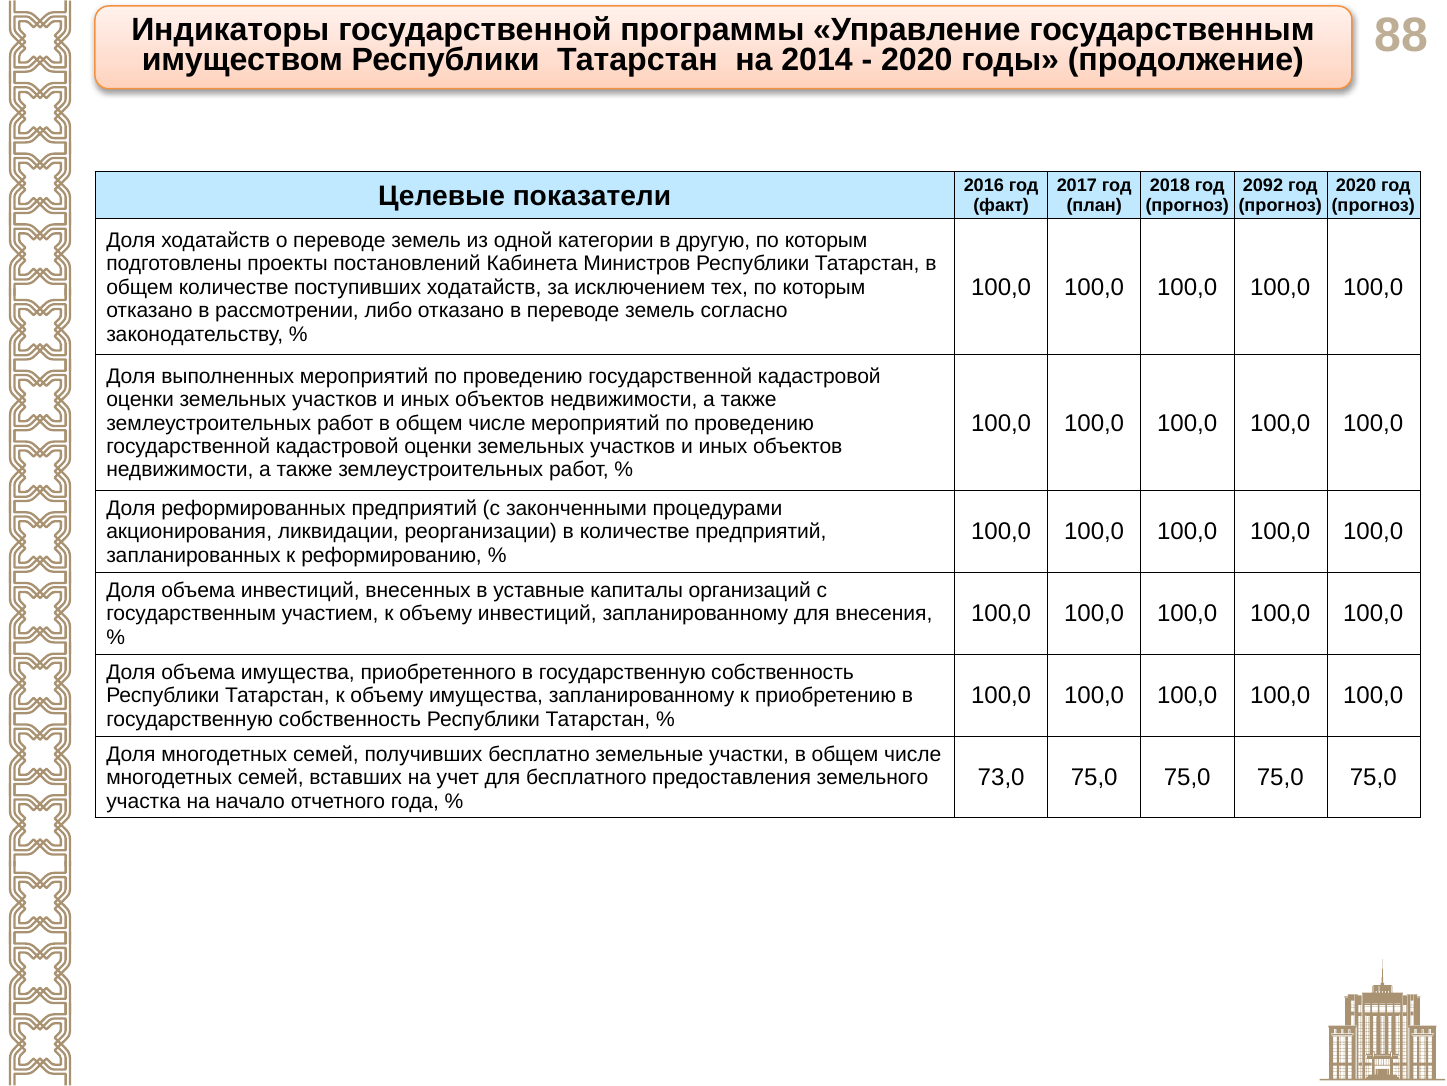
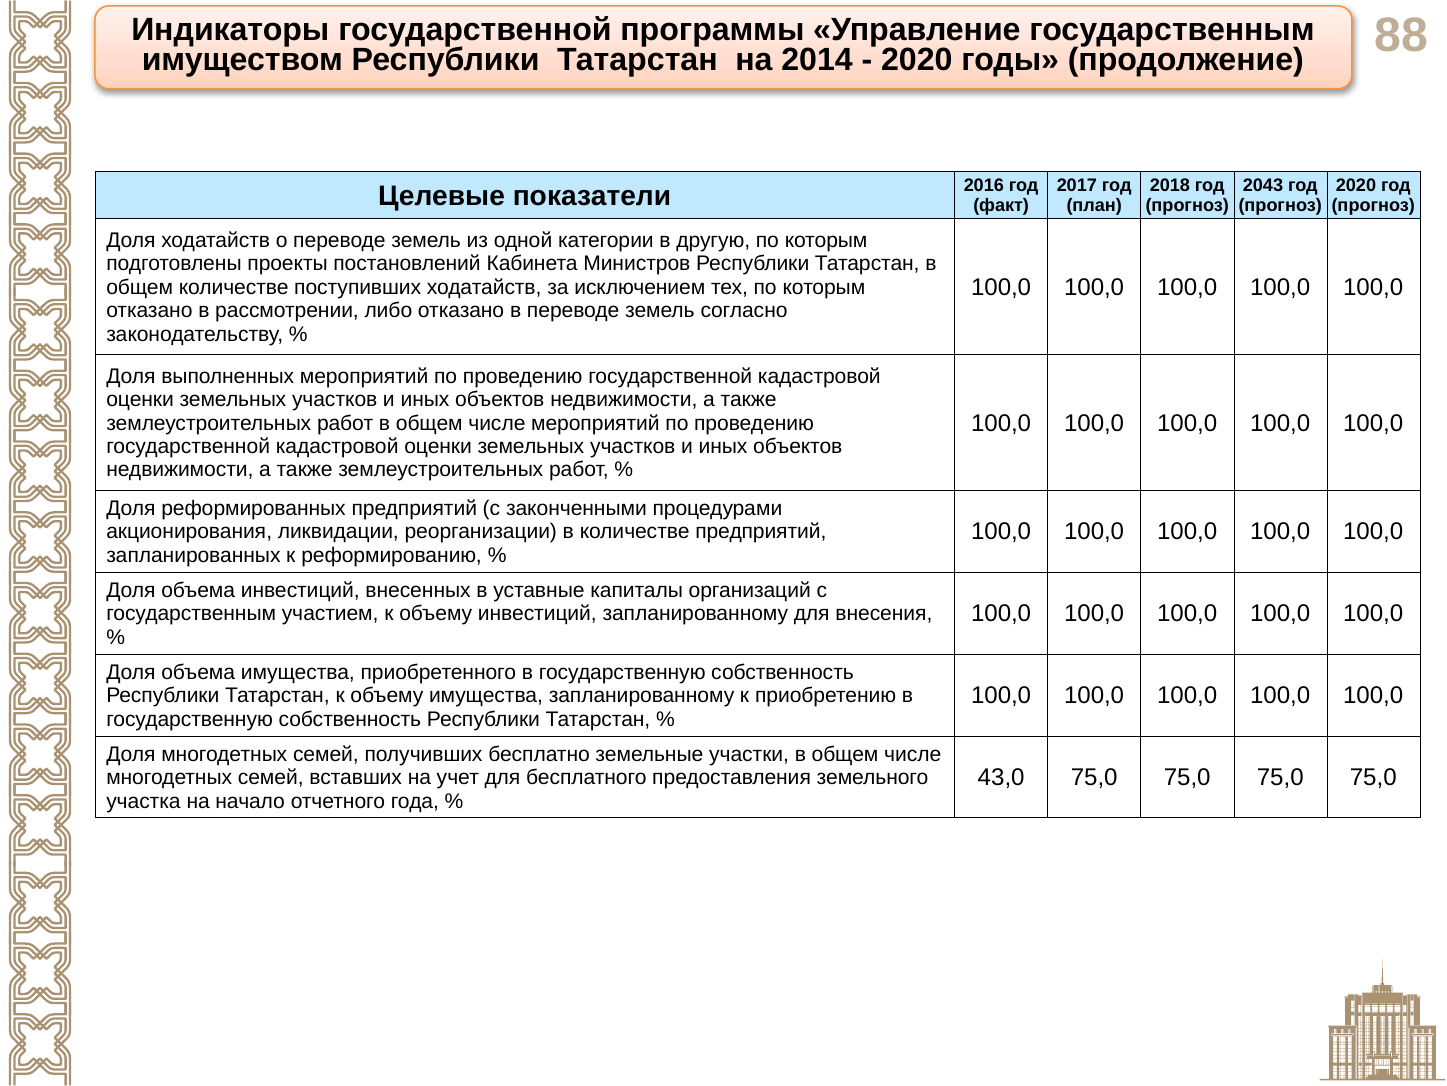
2092: 2092 -> 2043
73,0: 73,0 -> 43,0
